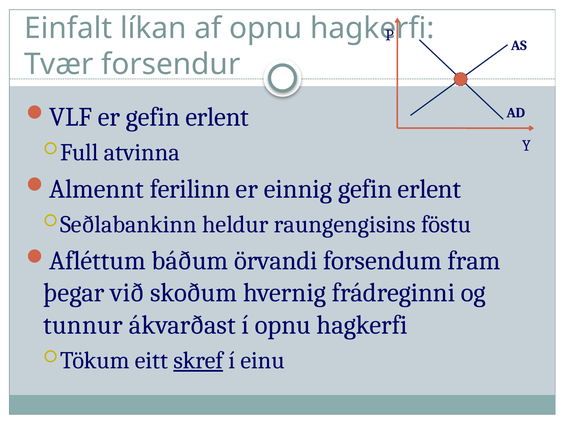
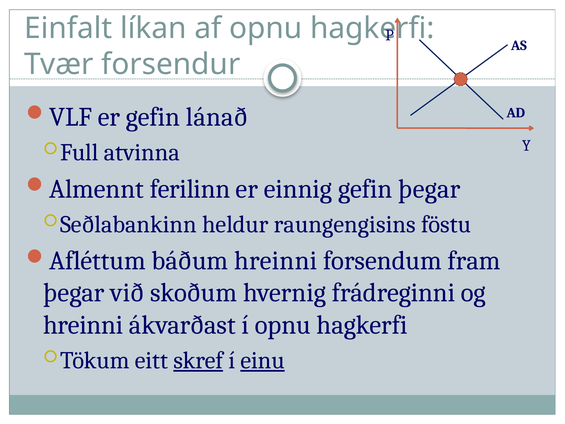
er gefin erlent: erlent -> lánað
einnig gefin erlent: erlent -> þegar
báðum örvandi: örvandi -> hreinni
tunnur at (83, 325): tunnur -> hreinni
einu underline: none -> present
